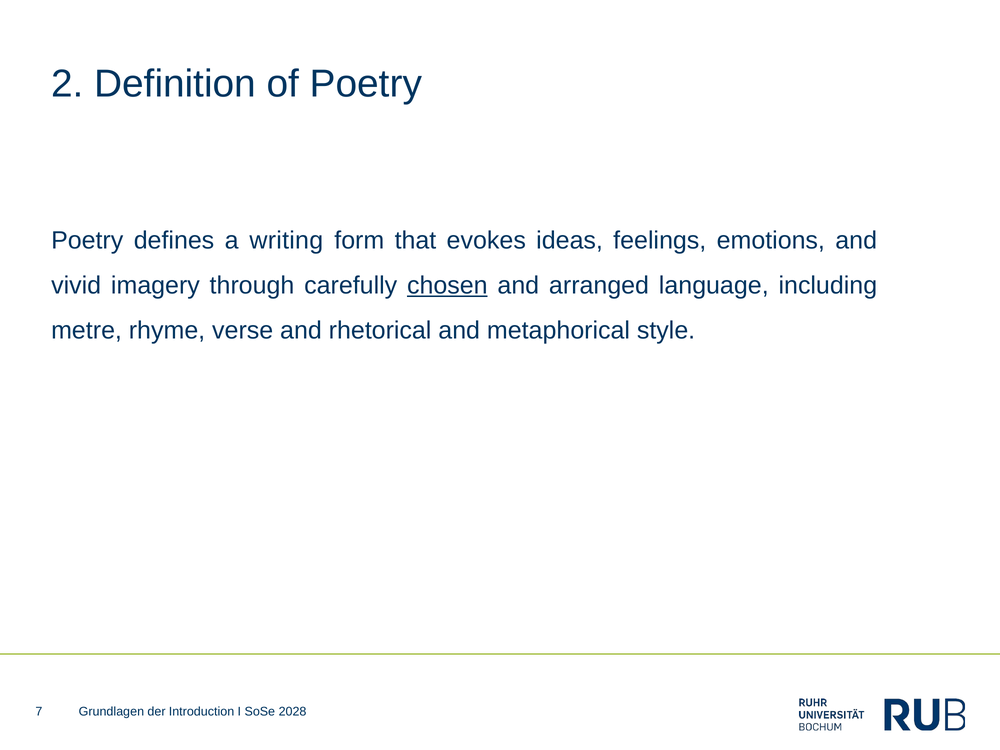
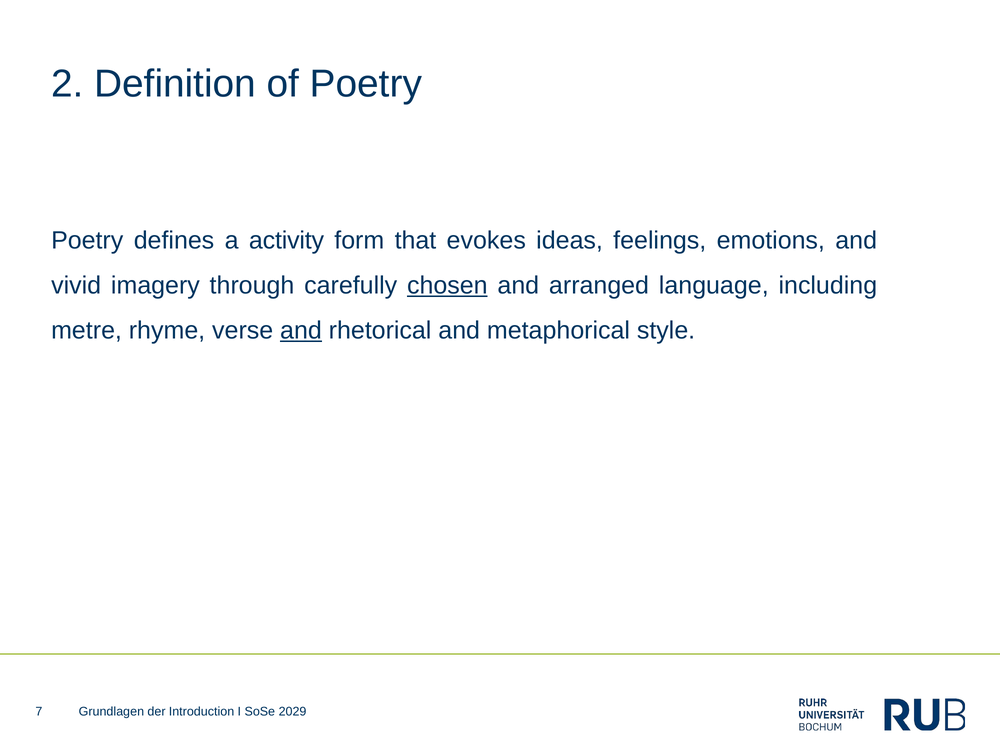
writing: writing -> activity
and at (301, 331) underline: none -> present
2028: 2028 -> 2029
